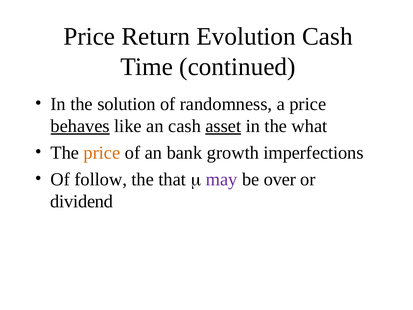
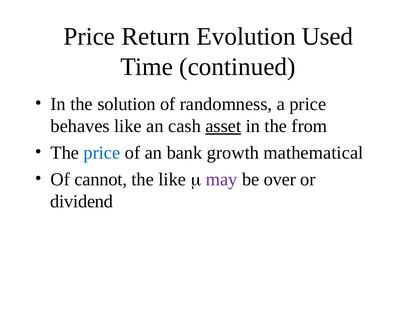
Evolution Cash: Cash -> Used
behaves underline: present -> none
what: what -> from
price at (102, 153) colour: orange -> blue
imperfections: imperfections -> mathematical
follow: follow -> cannot
the that: that -> like
